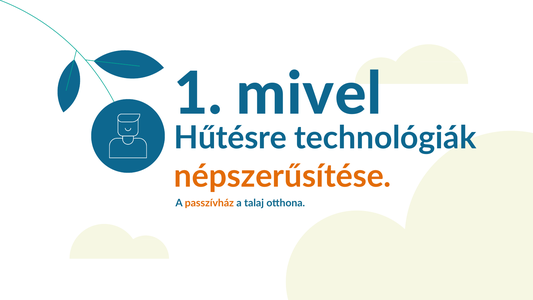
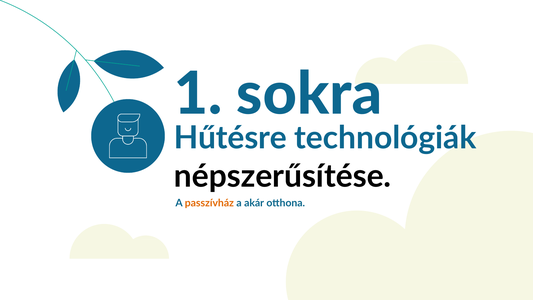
mivel: mivel -> sokra
népszerűsítése colour: orange -> black
talaj: talaj -> akár
